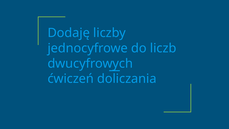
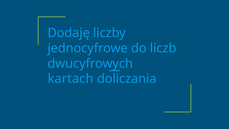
ćwiczeń: ćwiczeń -> kartach
